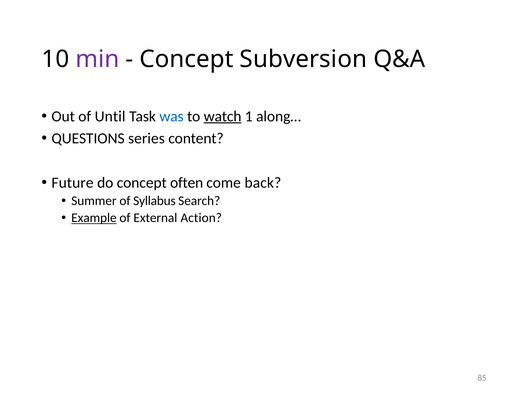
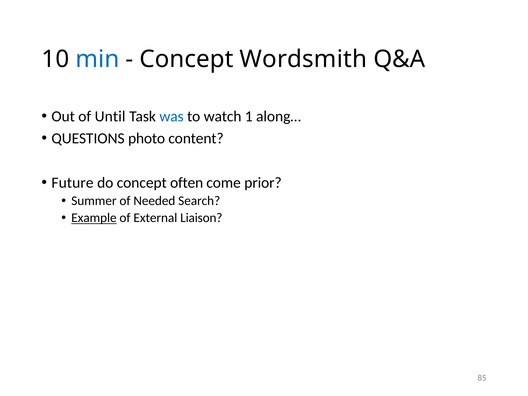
min colour: purple -> blue
Subversion: Subversion -> Wordsmith
watch underline: present -> none
series: series -> photo
back: back -> prior
Syllabus: Syllabus -> Needed
Action: Action -> Liaison
